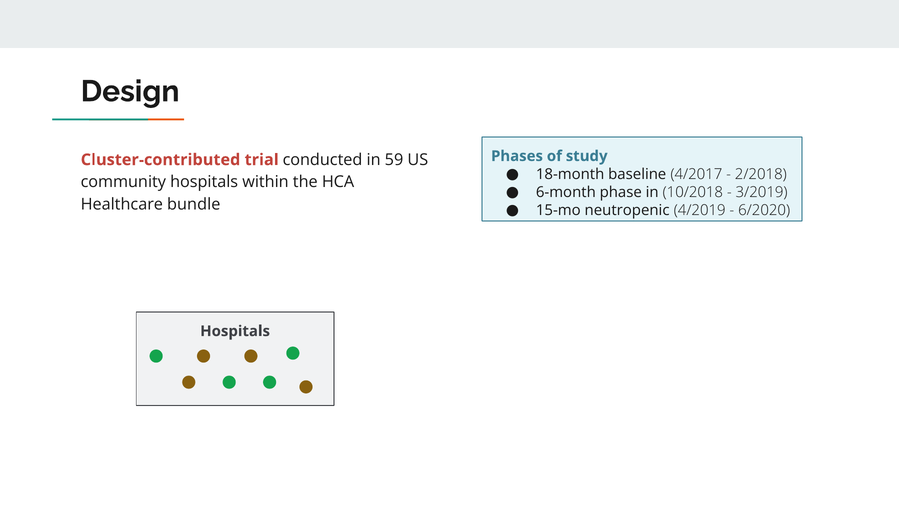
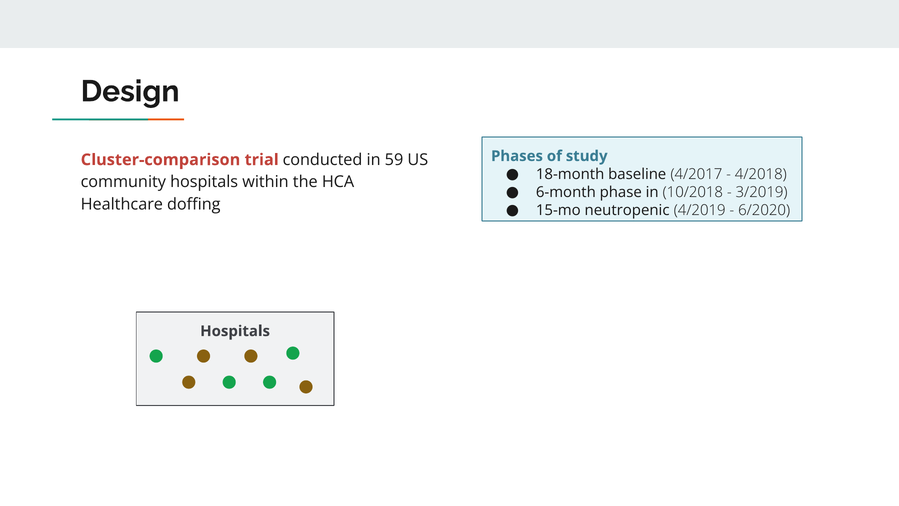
Cluster-contributed: Cluster-contributed -> Cluster-comparison
2/2018: 2/2018 -> 4/2018
bundle: bundle -> doffing
